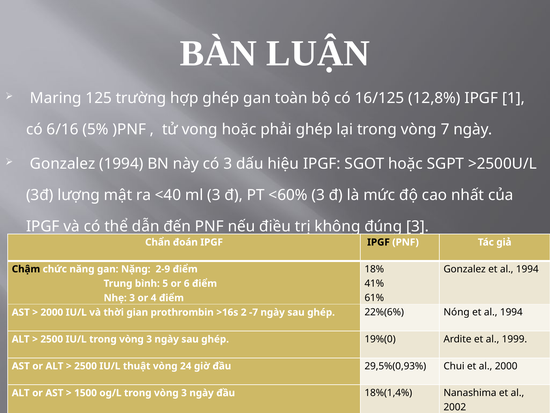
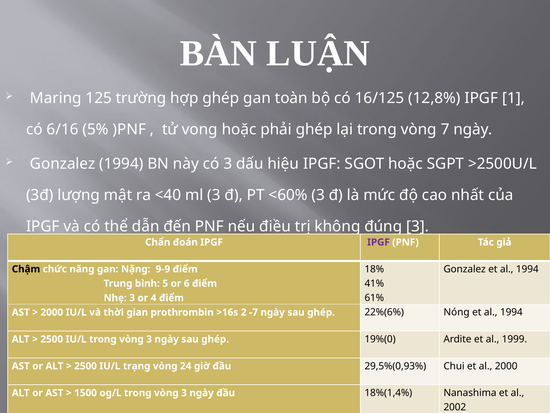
IPGF at (378, 242) colour: black -> purple
2-9: 2-9 -> 9-9
thuật: thuật -> trạng
